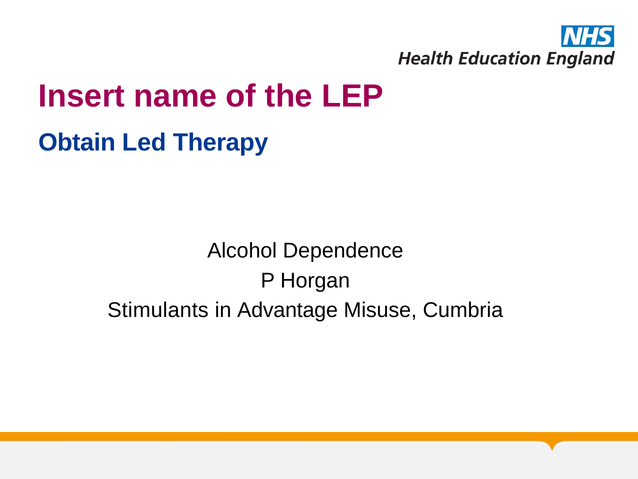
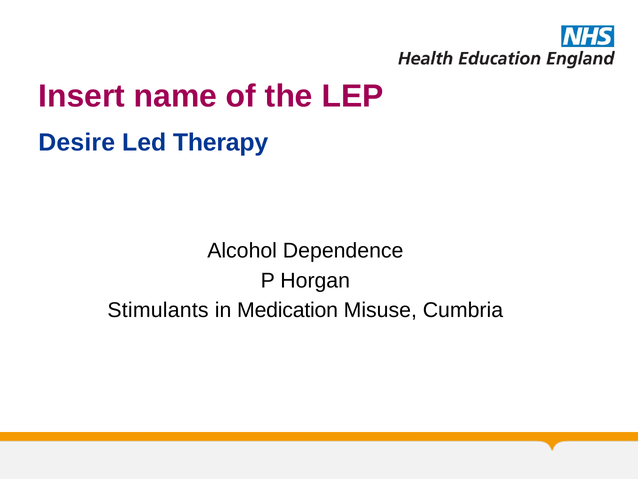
Obtain: Obtain -> Desire
Advantage: Advantage -> Medication
